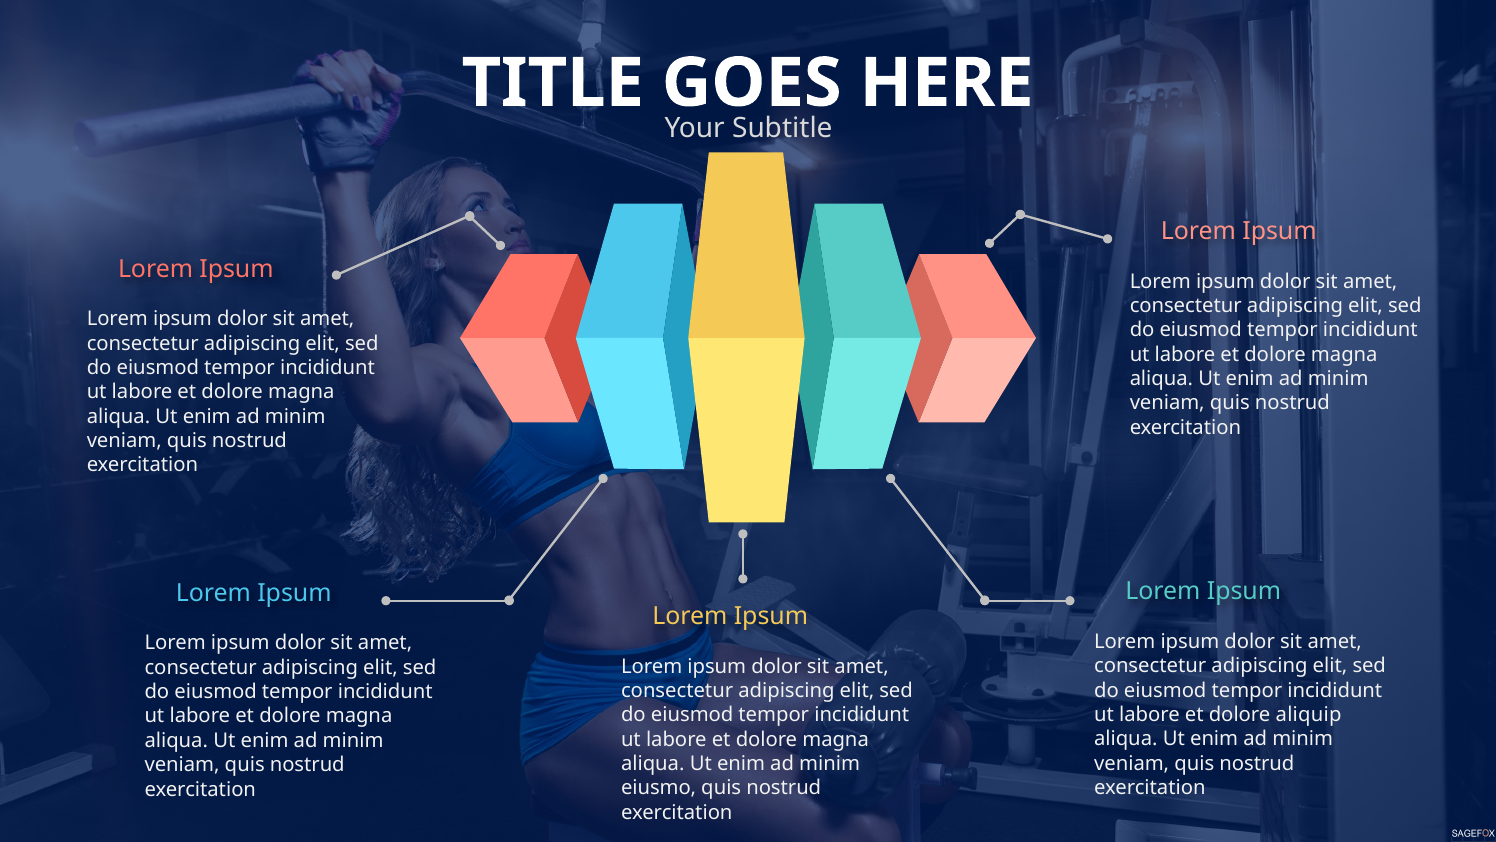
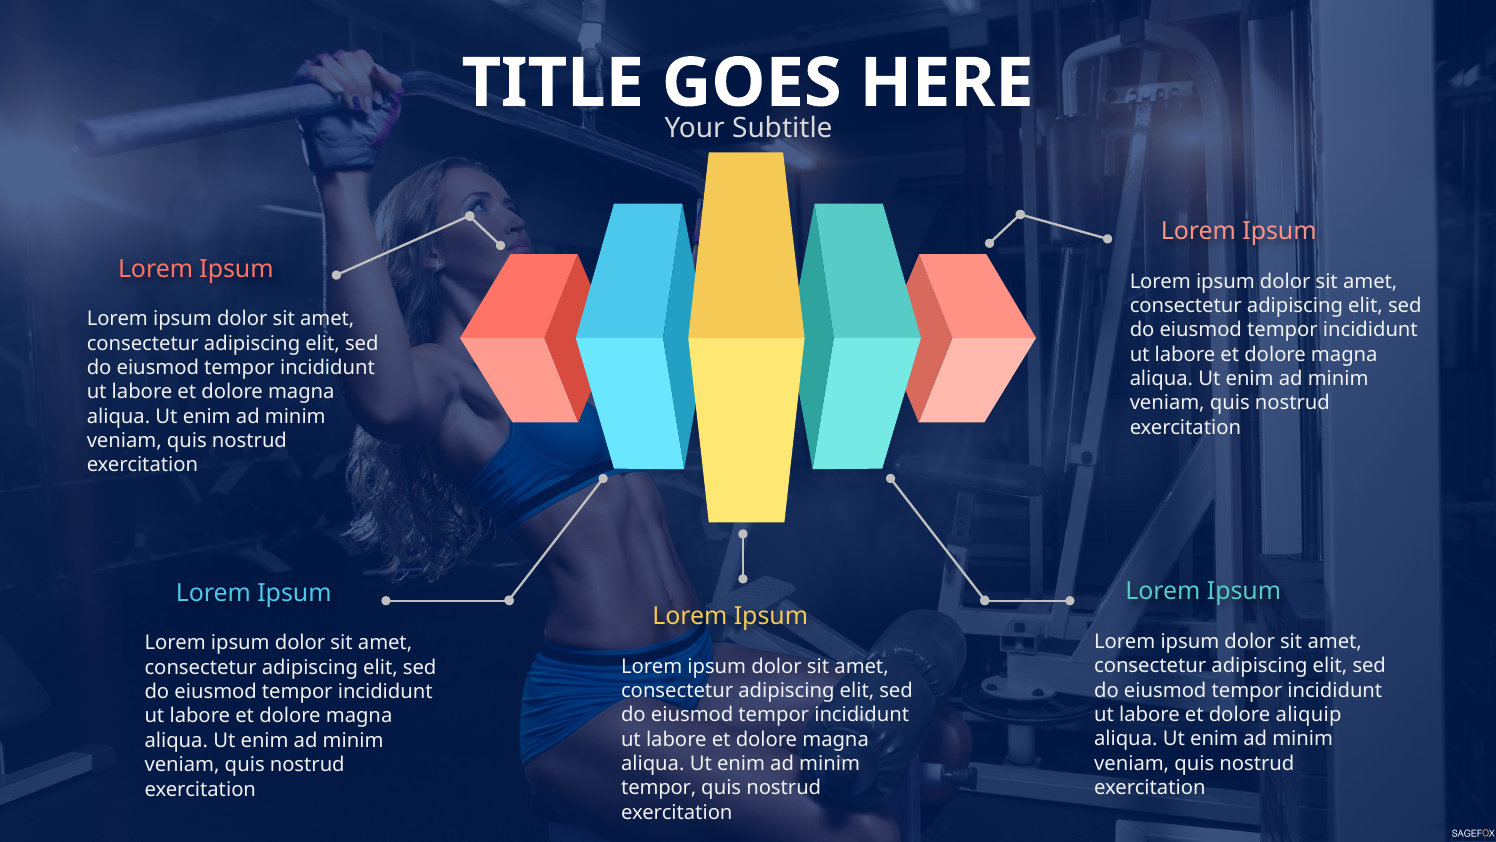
eiusmo at (659, 788): eiusmo -> tempor
